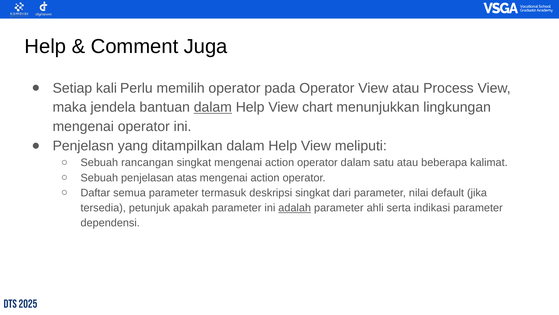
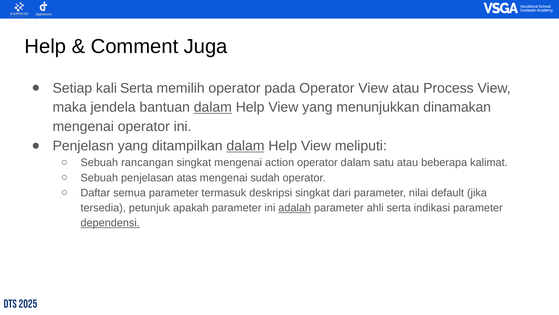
kali Perlu: Perlu -> Serta
View chart: chart -> yang
lingkungan: lingkungan -> dinamakan
dalam at (245, 146) underline: none -> present
action at (265, 177): action -> sudah
dependensi underline: none -> present
